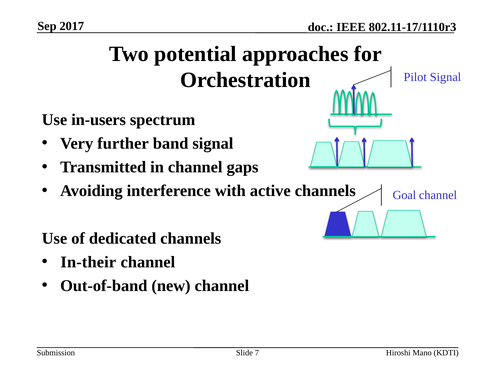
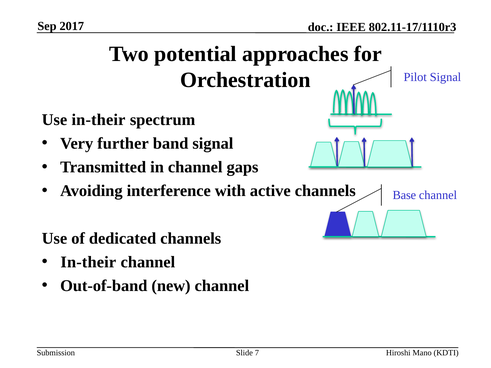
Use in-users: in-users -> in-their
Goal: Goal -> Base
